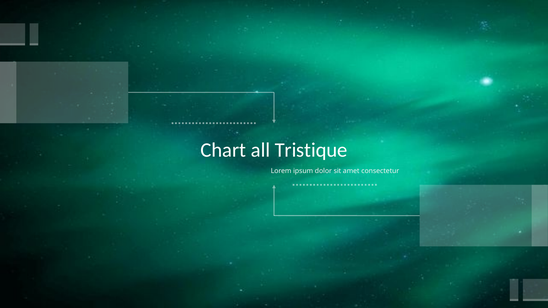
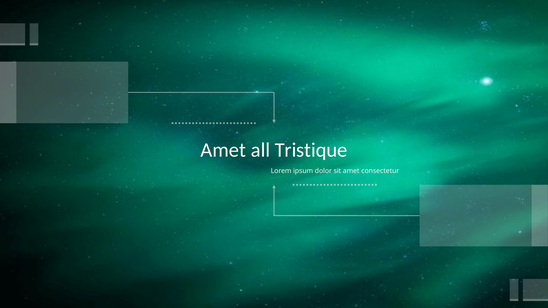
Chart at (223, 150): Chart -> Amet
